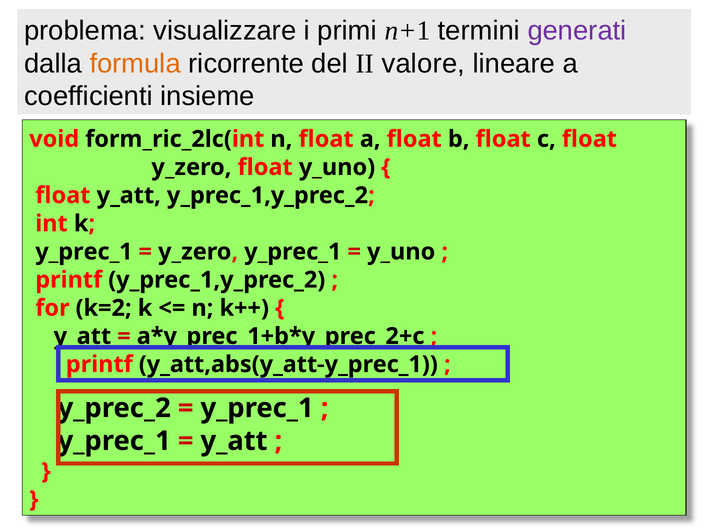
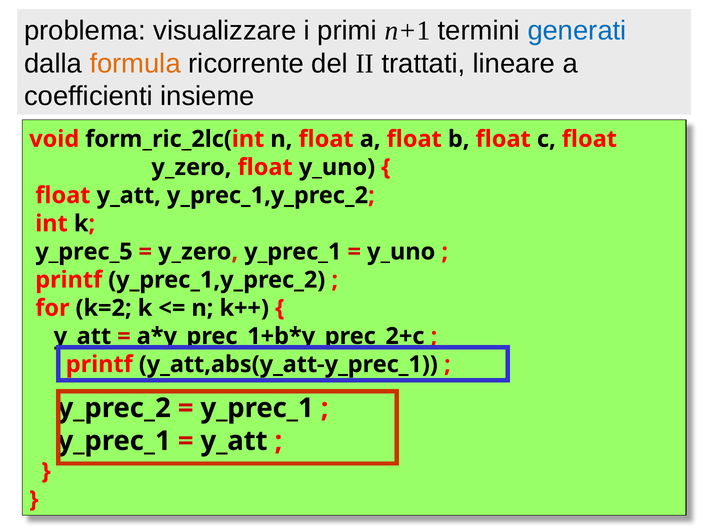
generati colour: purple -> blue
valore: valore -> trattati
y_prec_1 at (84, 252): y_prec_1 -> y_prec_5
